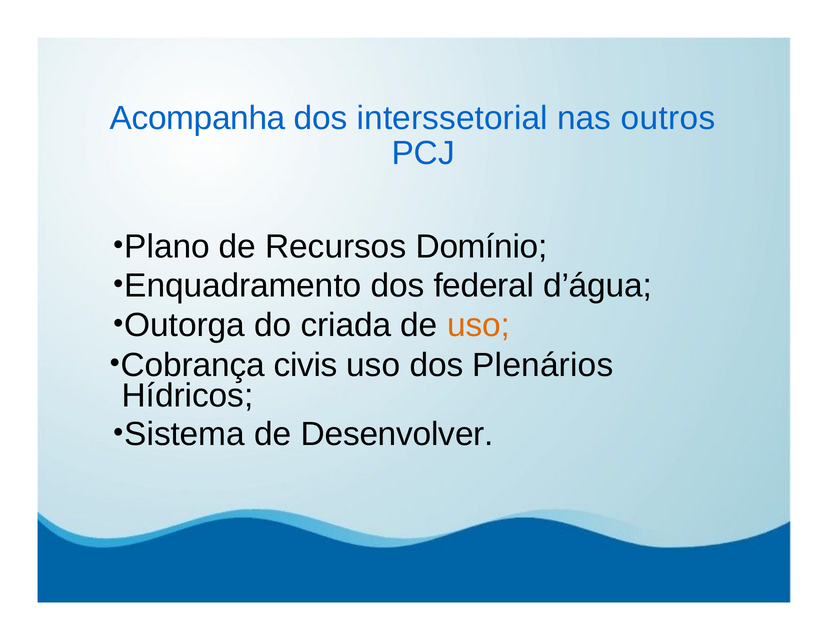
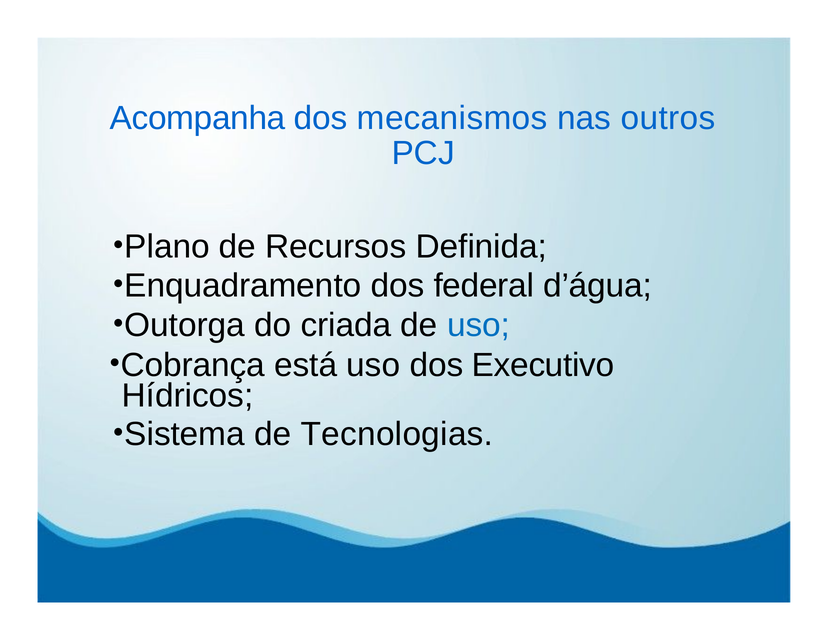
interssetorial: interssetorial -> mecanismos
Domínio: Domínio -> Definida
uso at (479, 325) colour: orange -> blue
civis: civis -> está
Plenários: Plenários -> Executivo
Desenvolver: Desenvolver -> Tecnologias
